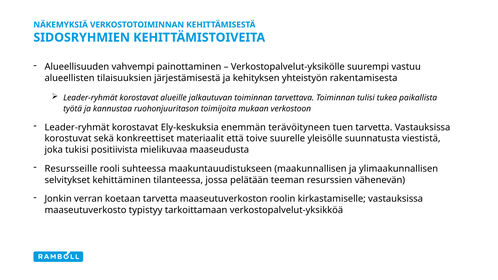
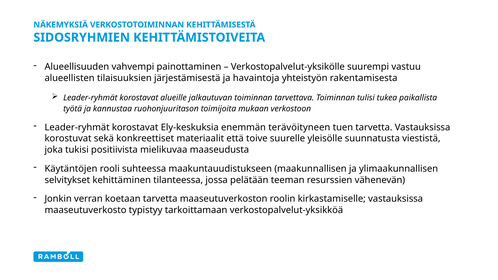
kehityksen: kehityksen -> havaintoja
Resursseille: Resursseille -> Käytäntöjen
